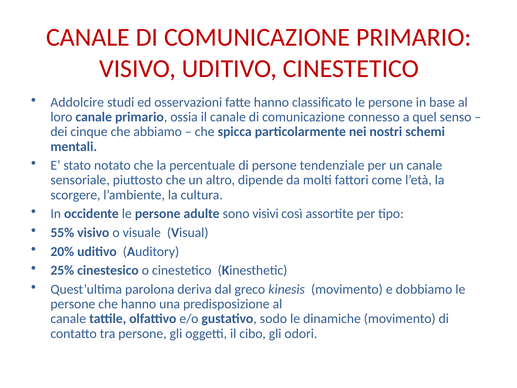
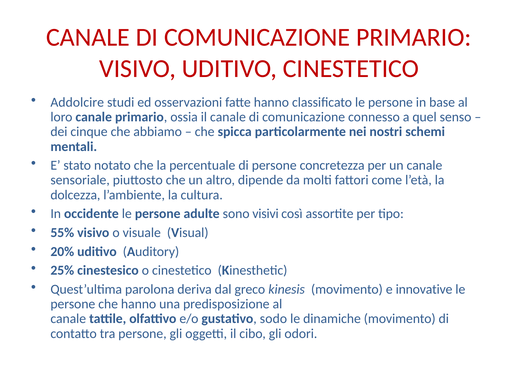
tendenziale: tendenziale -> concretezza
scorgere: scorgere -> dolcezza
dobbiamo: dobbiamo -> innovative
